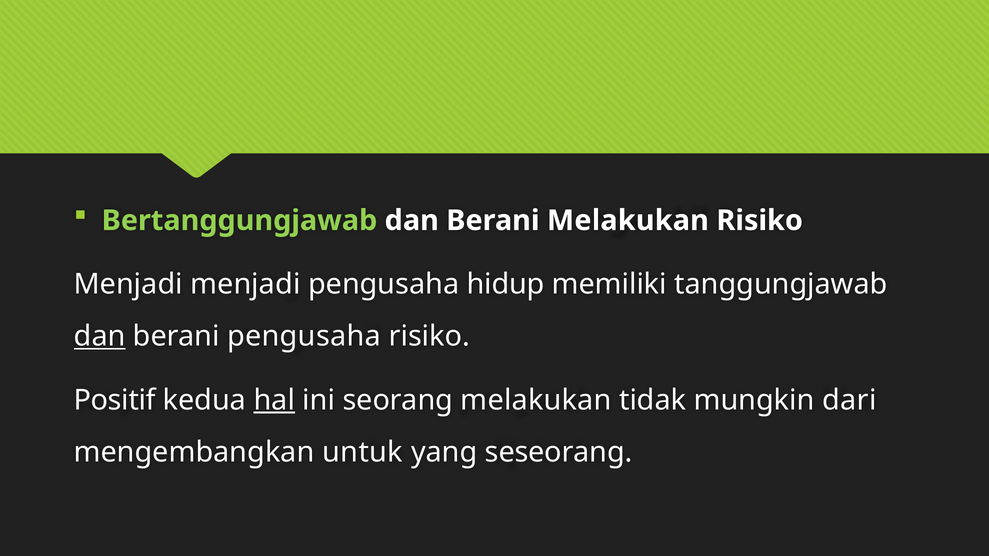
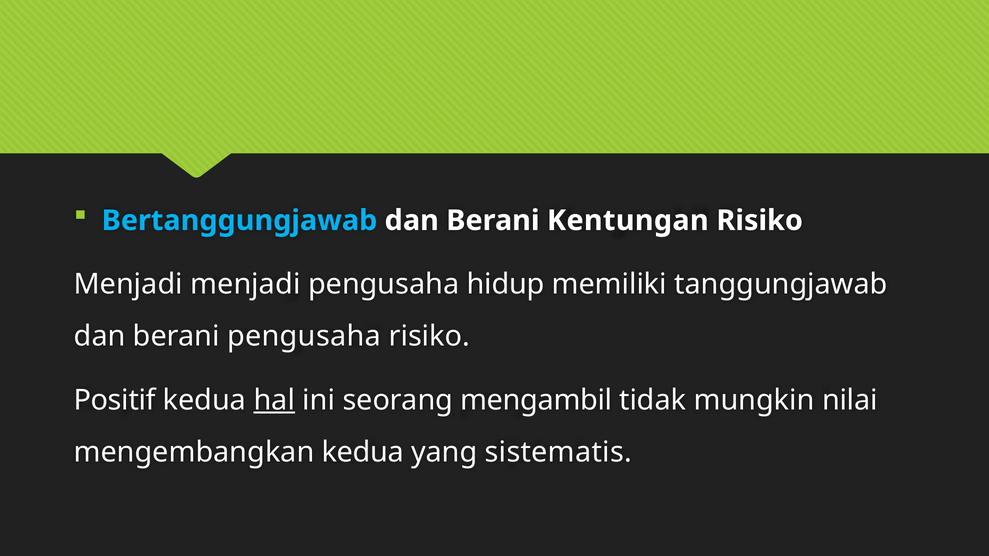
Bertanggungjawab colour: light green -> light blue
Berani Melakukan: Melakukan -> Kentungan
dan at (100, 336) underline: present -> none
seorang melakukan: melakukan -> mengambil
dari: dari -> nilai
mengembangkan untuk: untuk -> kedua
seseorang: seseorang -> sistematis
